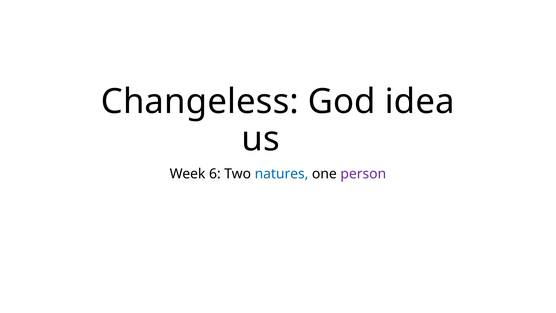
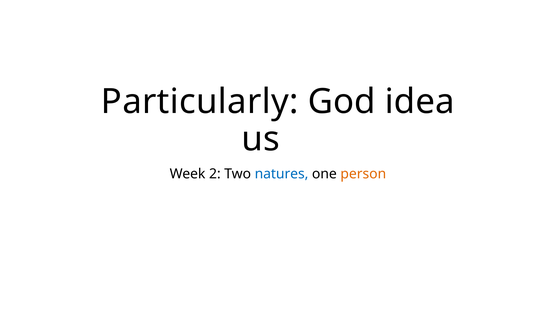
Changeless: Changeless -> Particularly
6: 6 -> 2
person colour: purple -> orange
